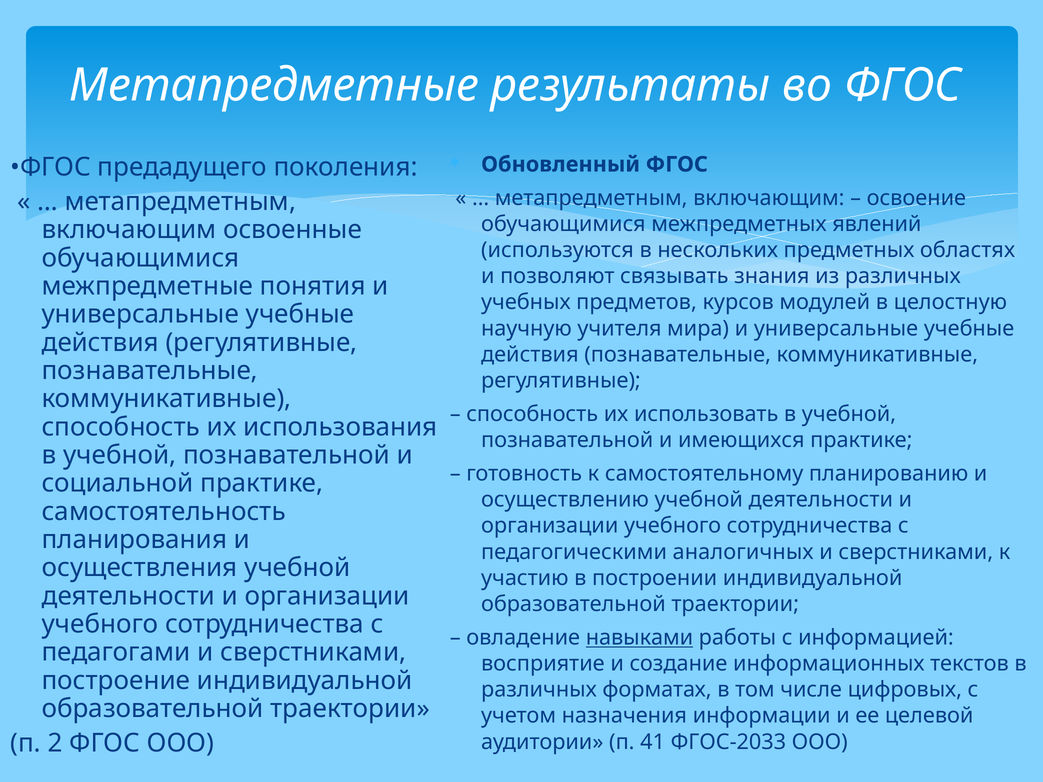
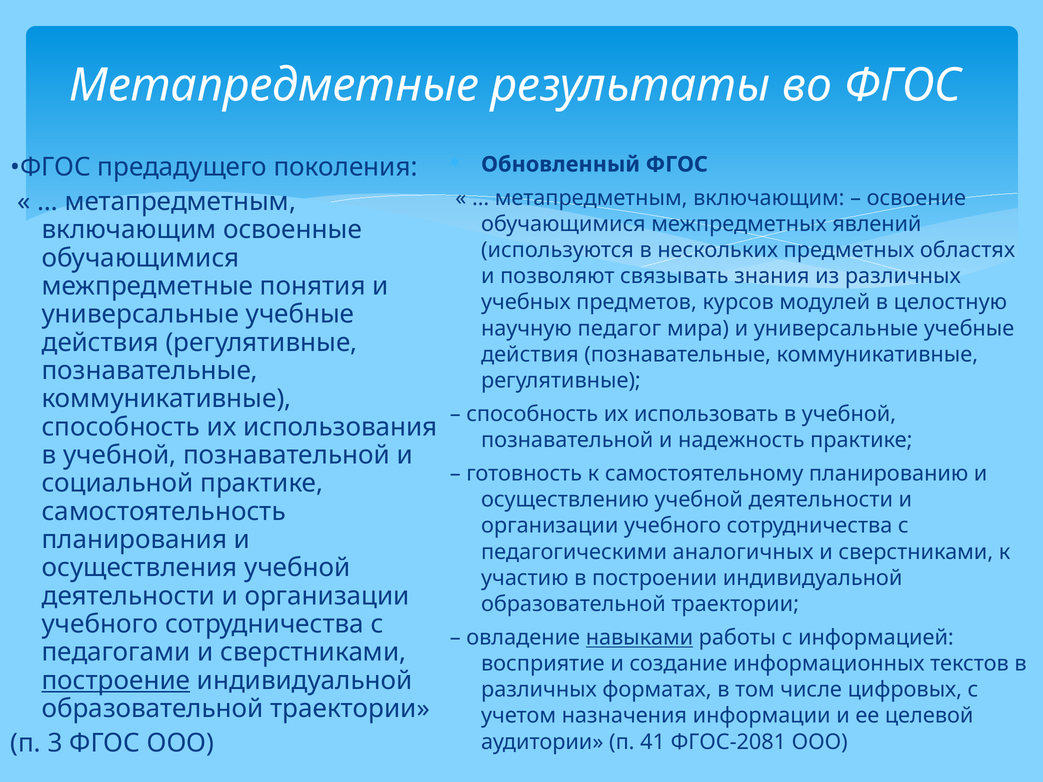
учителя: учителя -> педагог
имеющихся: имеющихся -> надежность
построение underline: none -> present
2: 2 -> 3
ФГОС-2033: ФГОС-2033 -> ФГОС-2081
